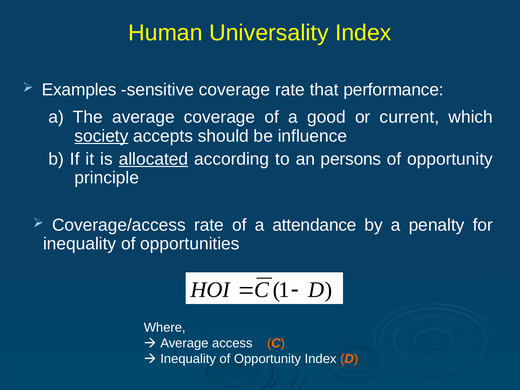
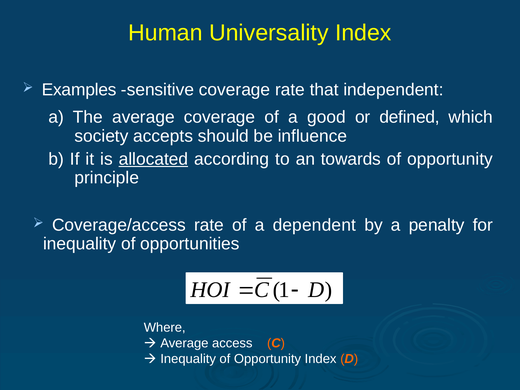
performance: performance -> independent
current: current -> defined
society underline: present -> none
persons: persons -> towards
attendance: attendance -> dependent
